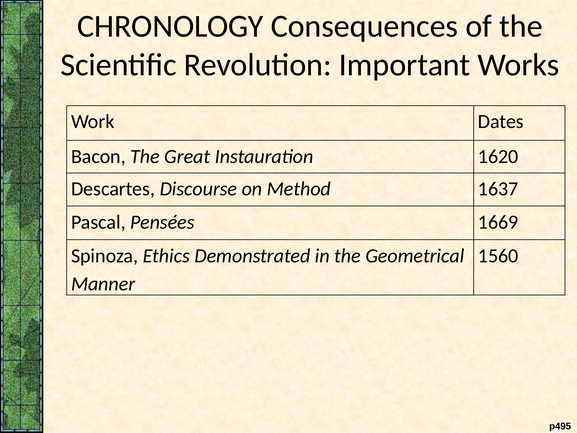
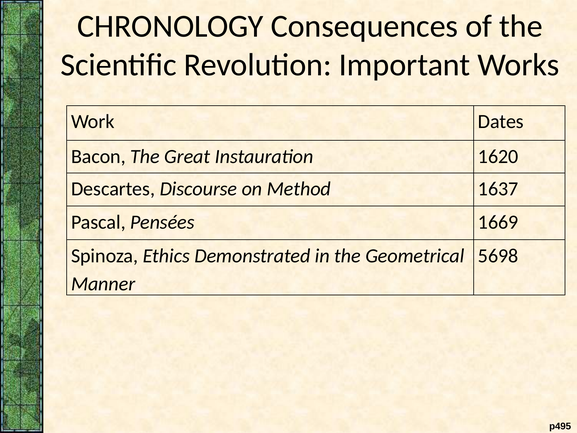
1560: 1560 -> 5698
